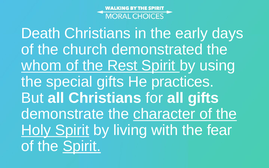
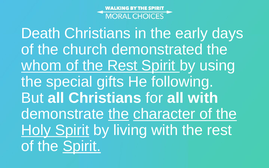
practices: practices -> following
all gifts: gifts -> with
the at (119, 114) underline: none -> present
with the fear: fear -> rest
